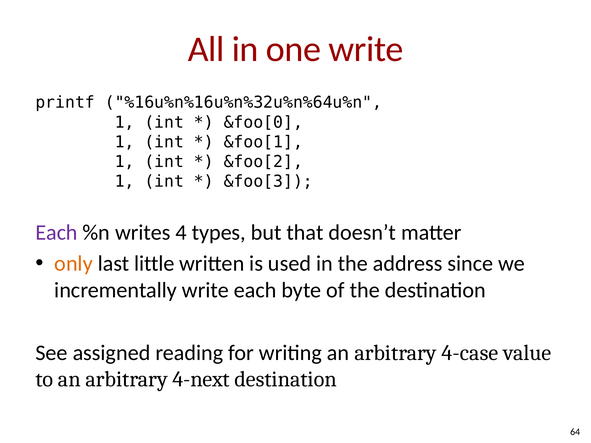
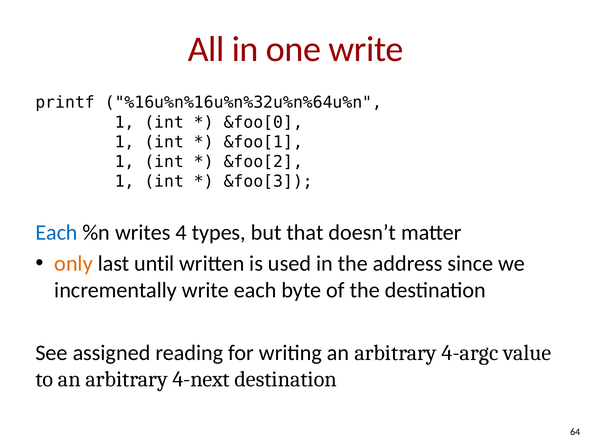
Each at (57, 233) colour: purple -> blue
little: little -> until
4-case: 4-case -> 4-argc
